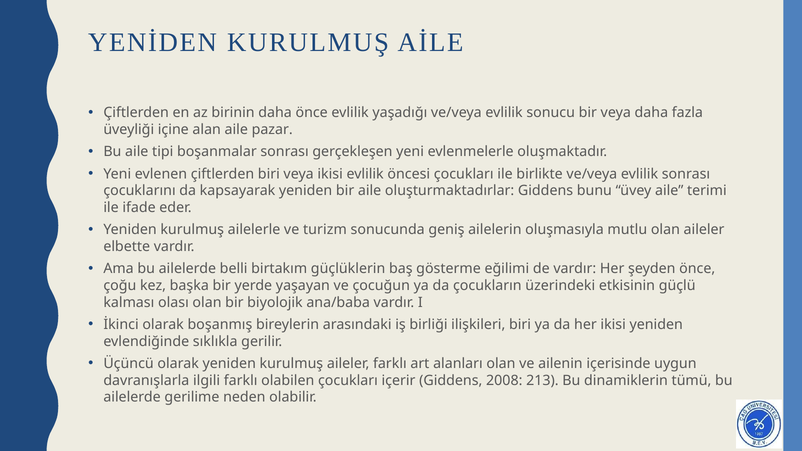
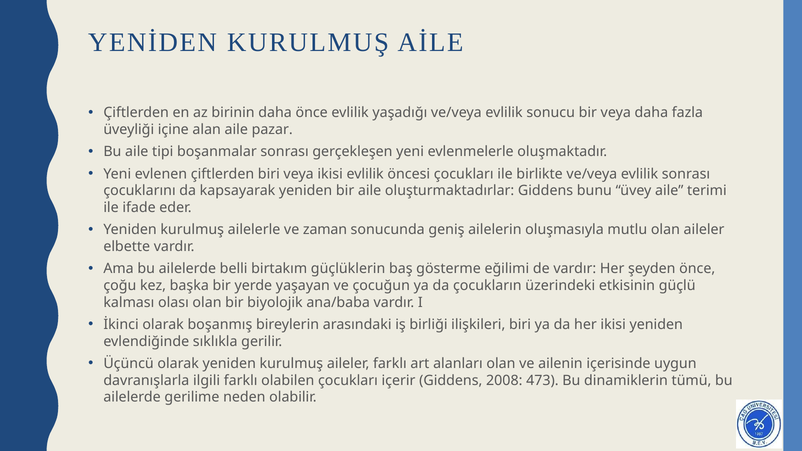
turizm: turizm -> zaman
213: 213 -> 473
